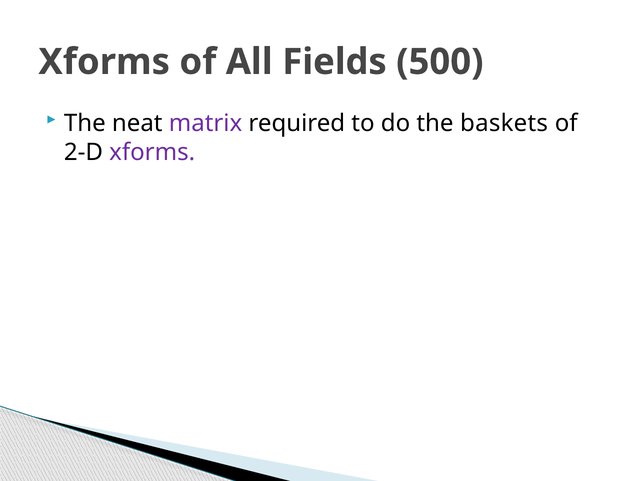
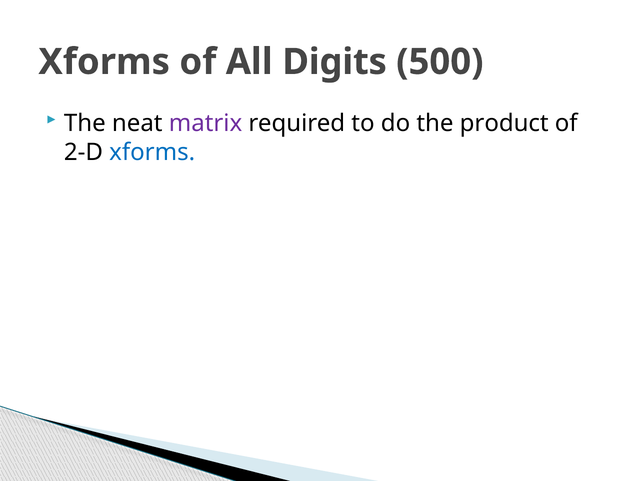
Fields: Fields -> Digits
baskets: baskets -> product
xforms at (152, 152) colour: purple -> blue
